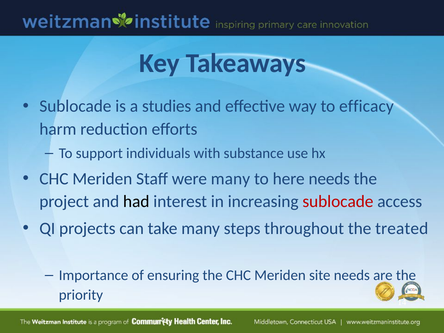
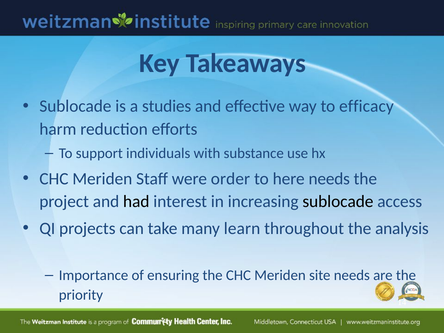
were many: many -> order
sublocade at (338, 202) colour: red -> black
steps: steps -> learn
treated: treated -> analysis
